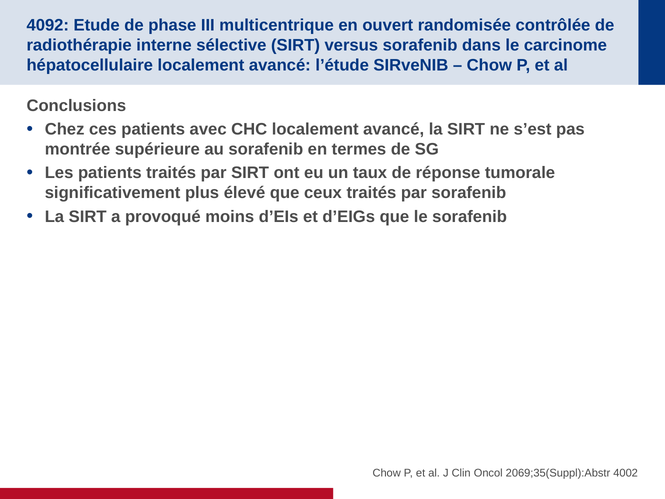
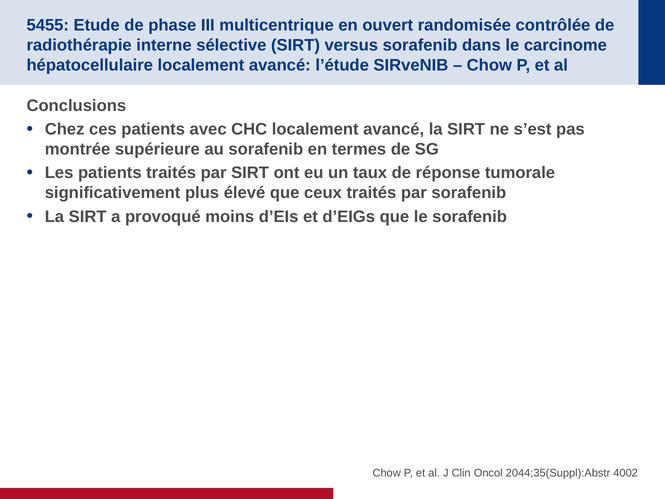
4092: 4092 -> 5455
2069;35(Suppl):Abstr: 2069;35(Suppl):Abstr -> 2044;35(Suppl):Abstr
